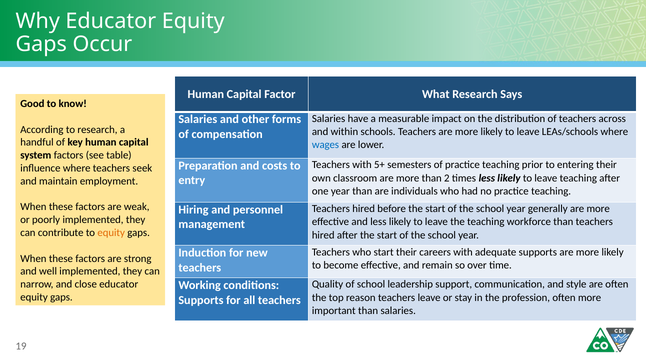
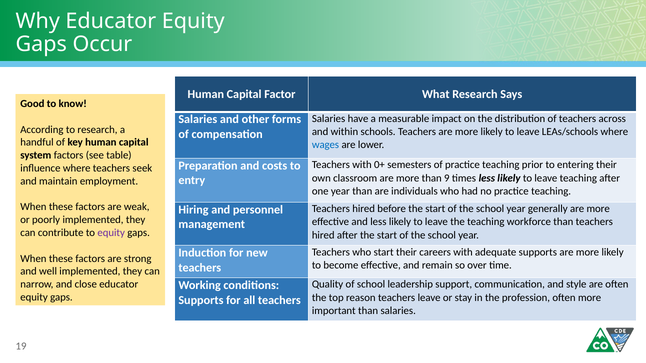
5+: 5+ -> 0+
2: 2 -> 9
equity at (111, 233) colour: orange -> purple
